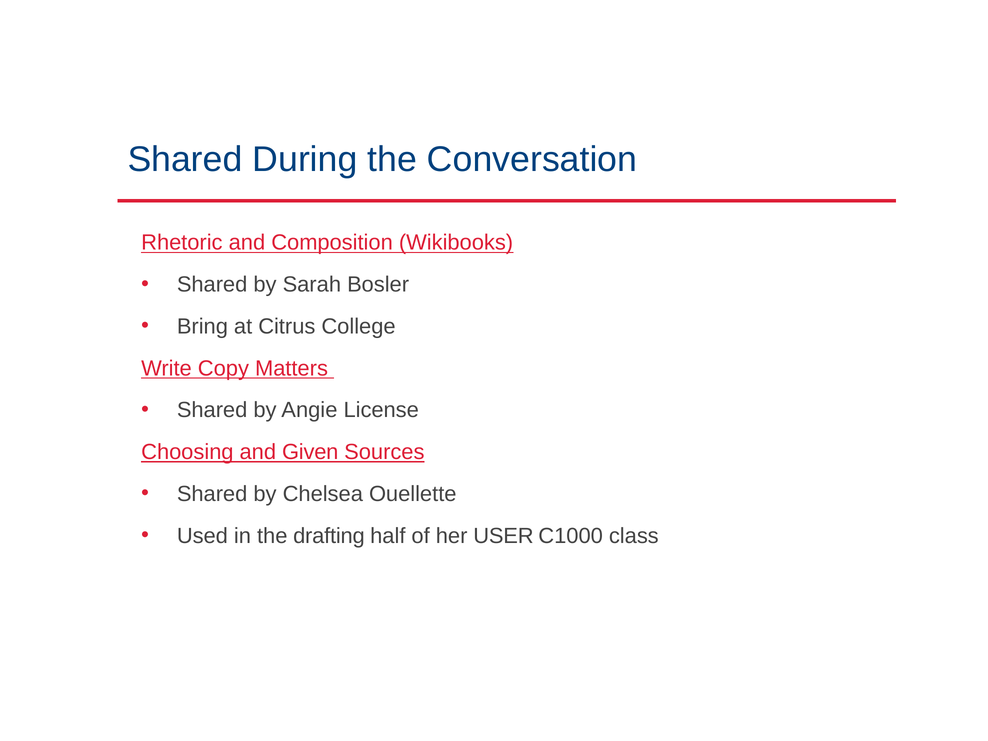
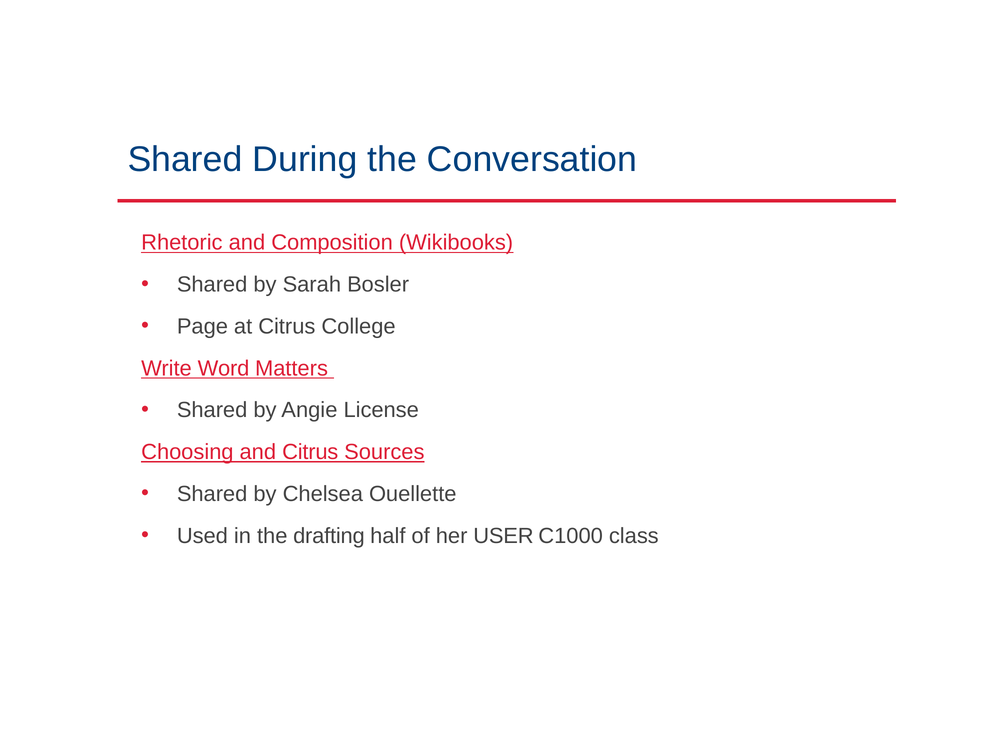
Bring: Bring -> Page
Copy: Copy -> Word
and Given: Given -> Citrus
